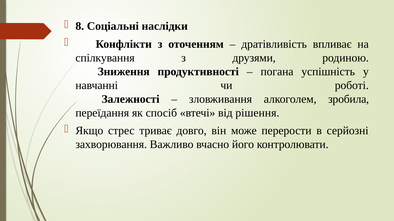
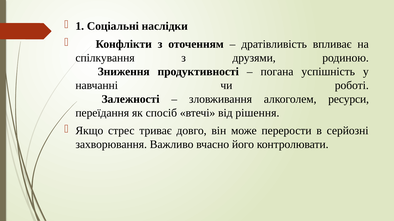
8: 8 -> 1
зробила: зробила -> ресурси
